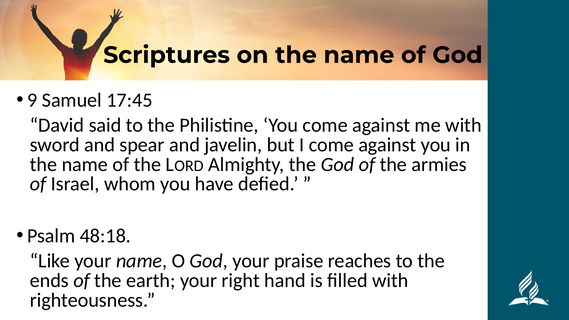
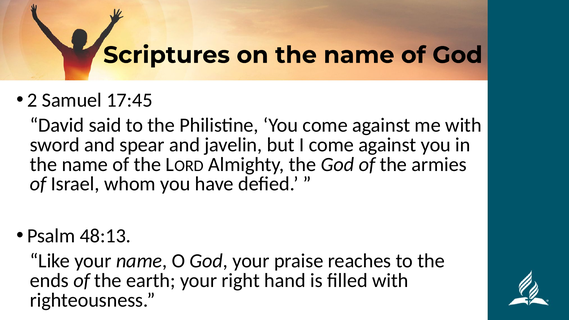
9: 9 -> 2
48:18: 48:18 -> 48:13
